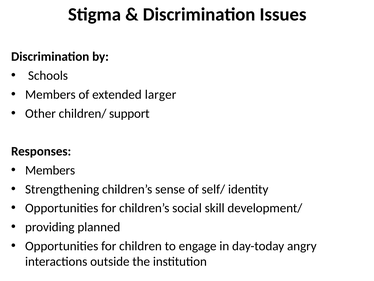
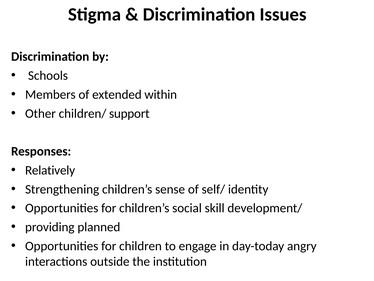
larger: larger -> within
Members at (50, 170): Members -> Relatively
